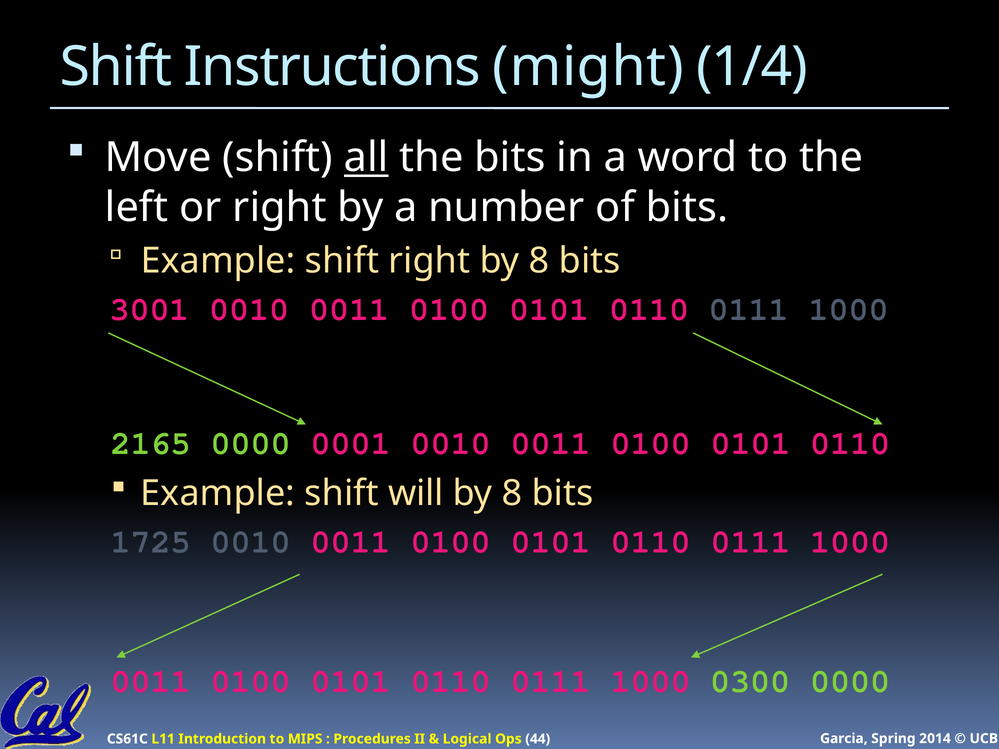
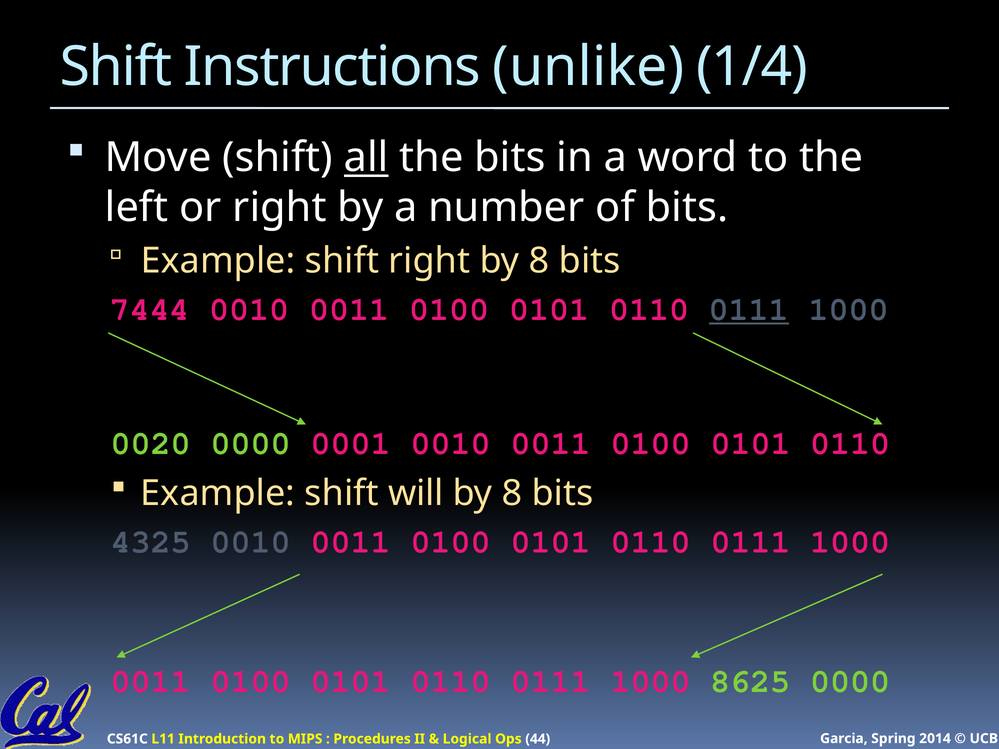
might: might -> unlike
3001: 3001 -> 7444
0111 at (749, 309) underline: none -> present
2165: 2165 -> 0020
1725: 1725 -> 4325
0300: 0300 -> 8625
